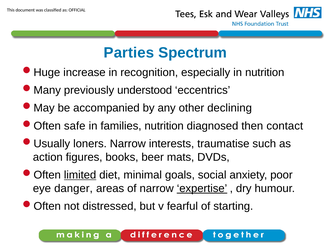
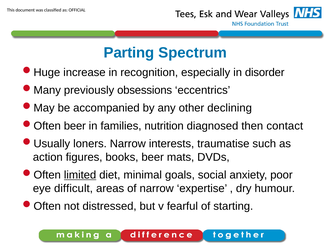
Parties: Parties -> Parting
in nutrition: nutrition -> disorder
understood: understood -> obsessions
safe at (75, 126): safe -> beer
danger: danger -> difficult
expertise underline: present -> none
